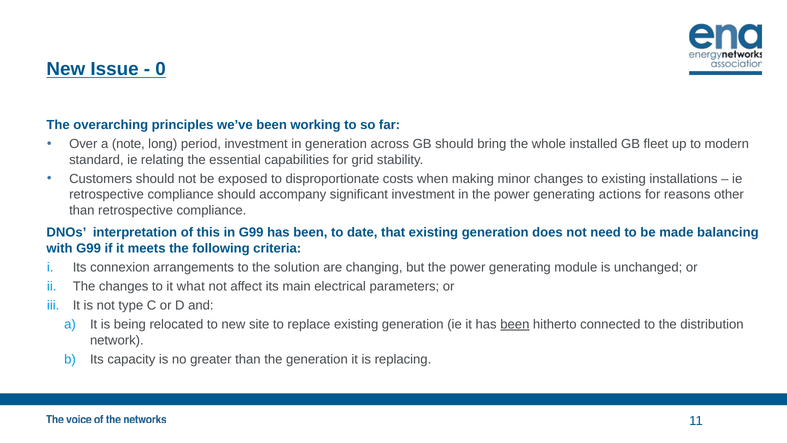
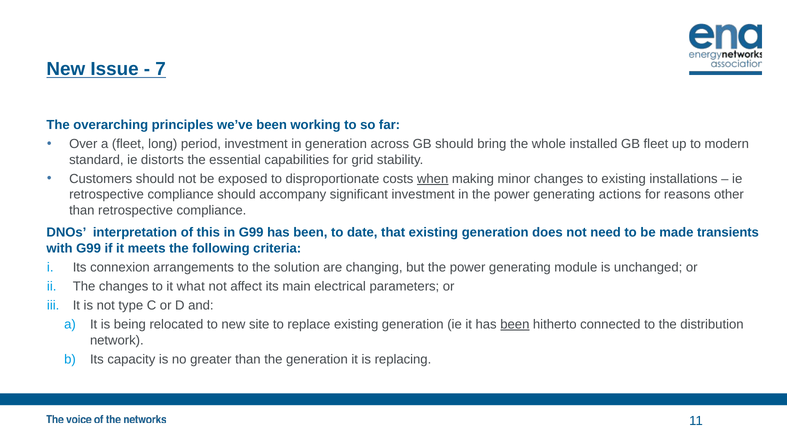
0: 0 -> 7
a note: note -> fleet
relating: relating -> distorts
when underline: none -> present
balancing: balancing -> transients
